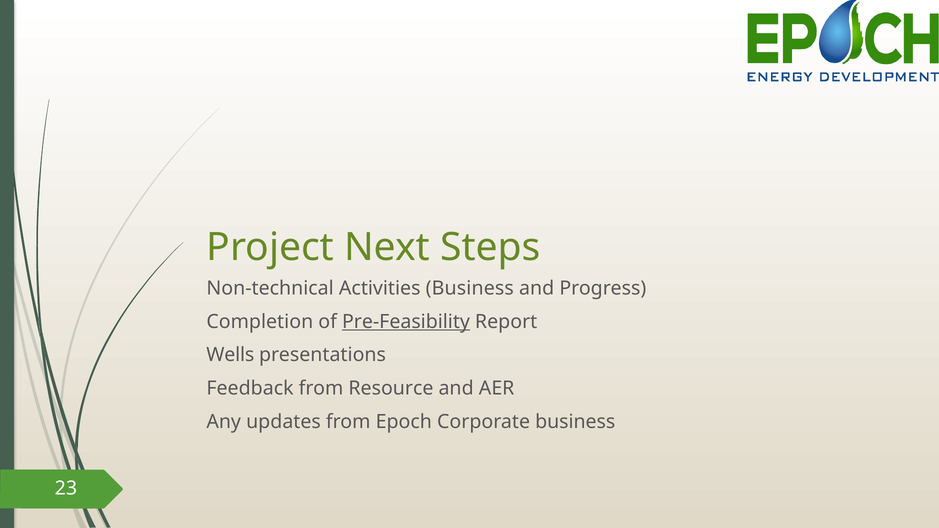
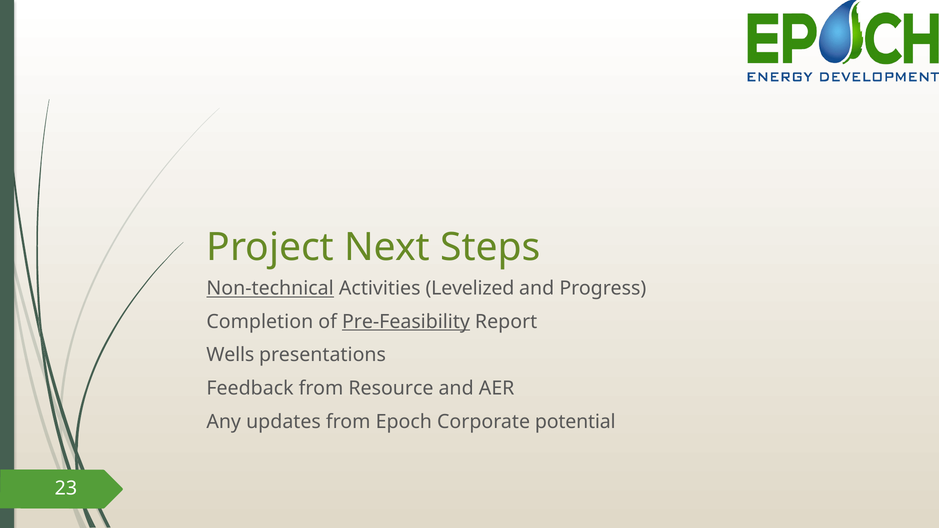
Non-technical underline: none -> present
Activities Business: Business -> Levelized
Corporate business: business -> potential
